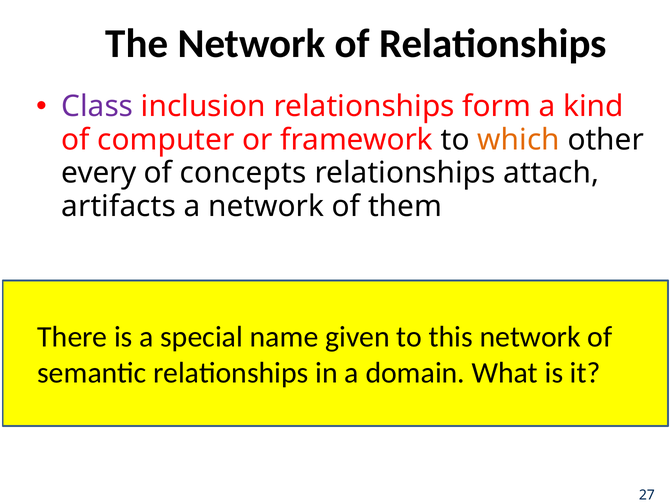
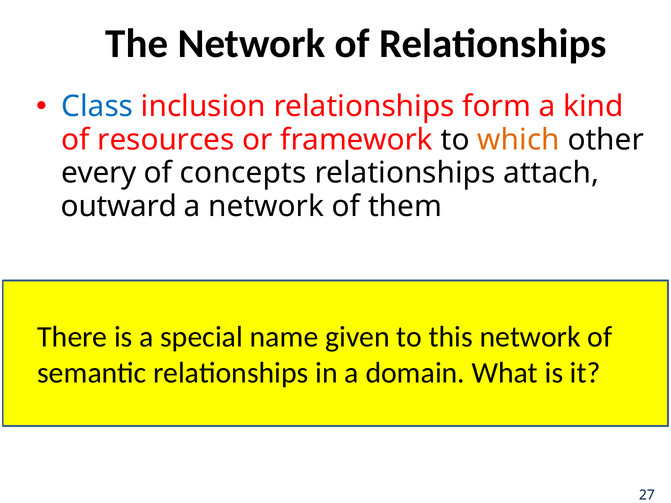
Class colour: purple -> blue
computer: computer -> resources
artifacts: artifacts -> outward
